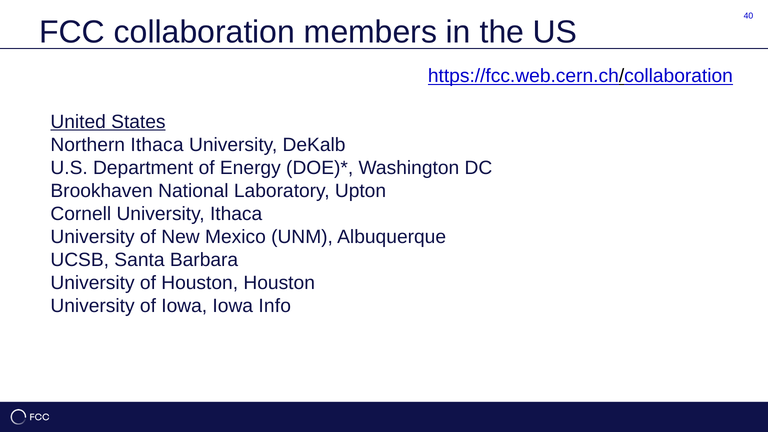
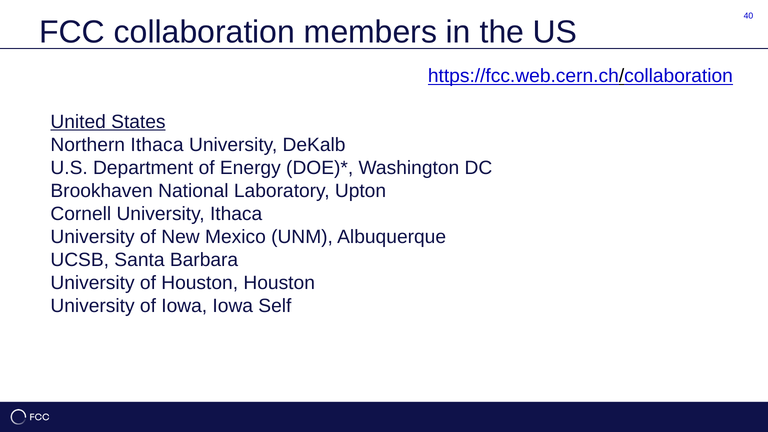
Info: Info -> Self
